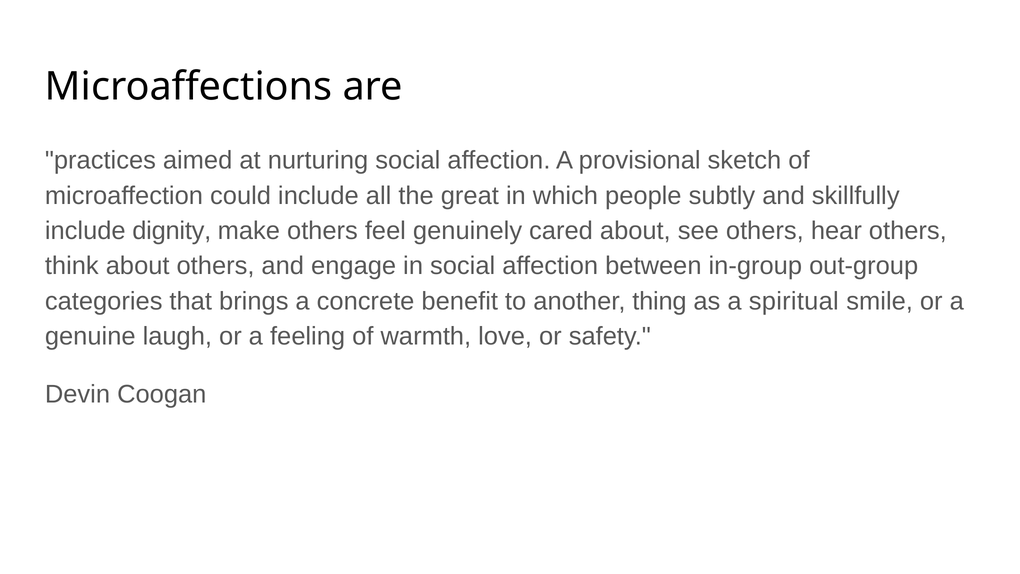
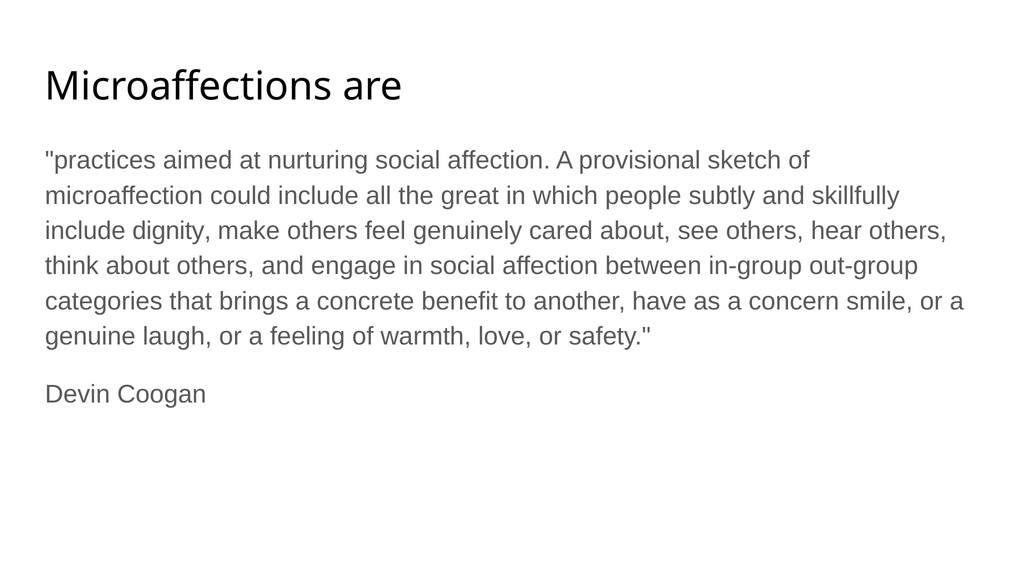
thing: thing -> have
spiritual: spiritual -> concern
